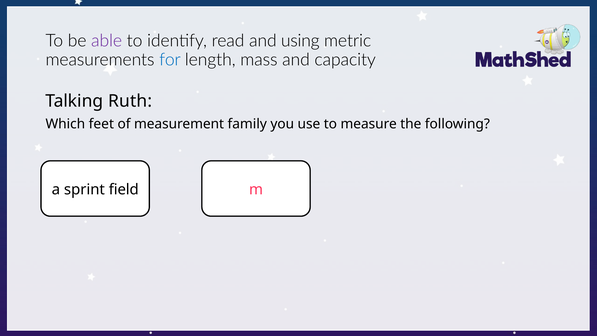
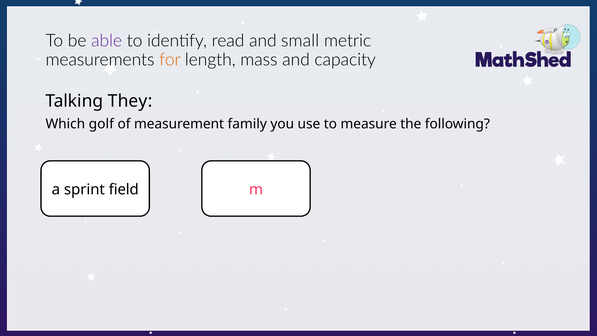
using: using -> small
for colour: blue -> orange
Ruth: Ruth -> They
feet: feet -> golf
